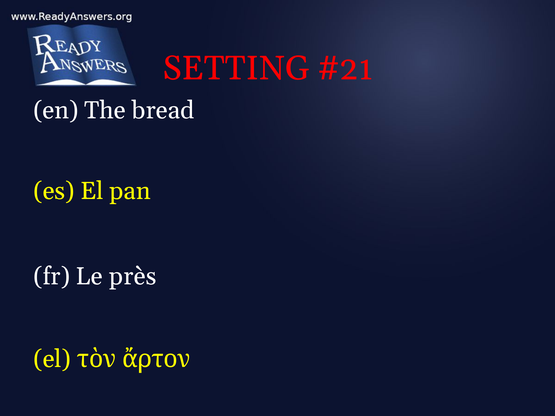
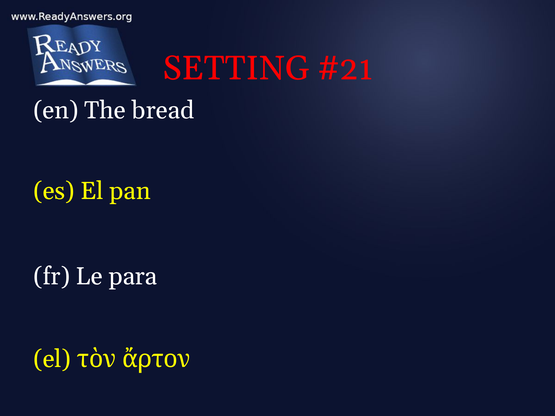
près: près -> para
